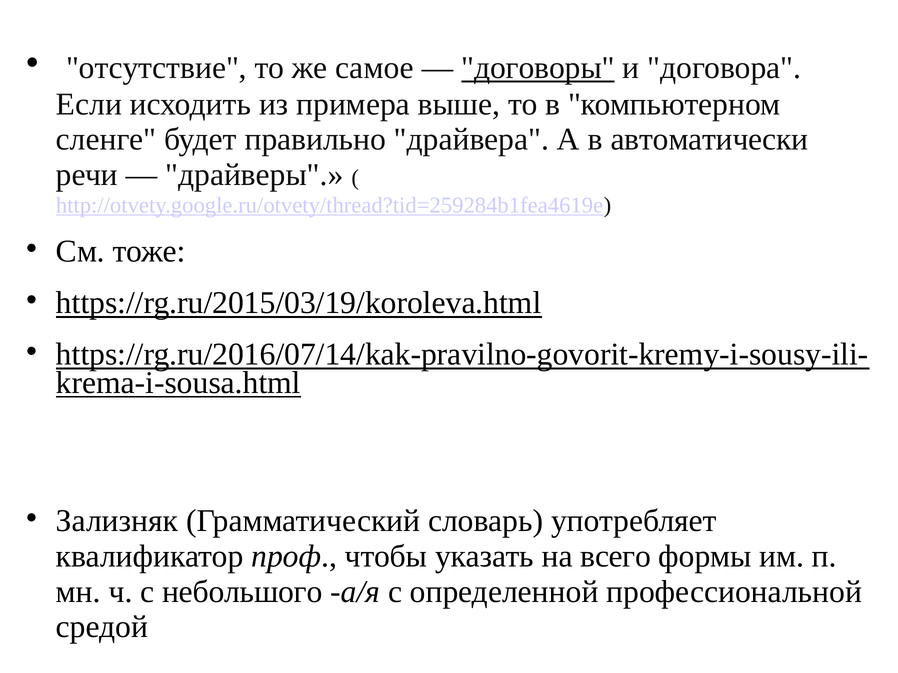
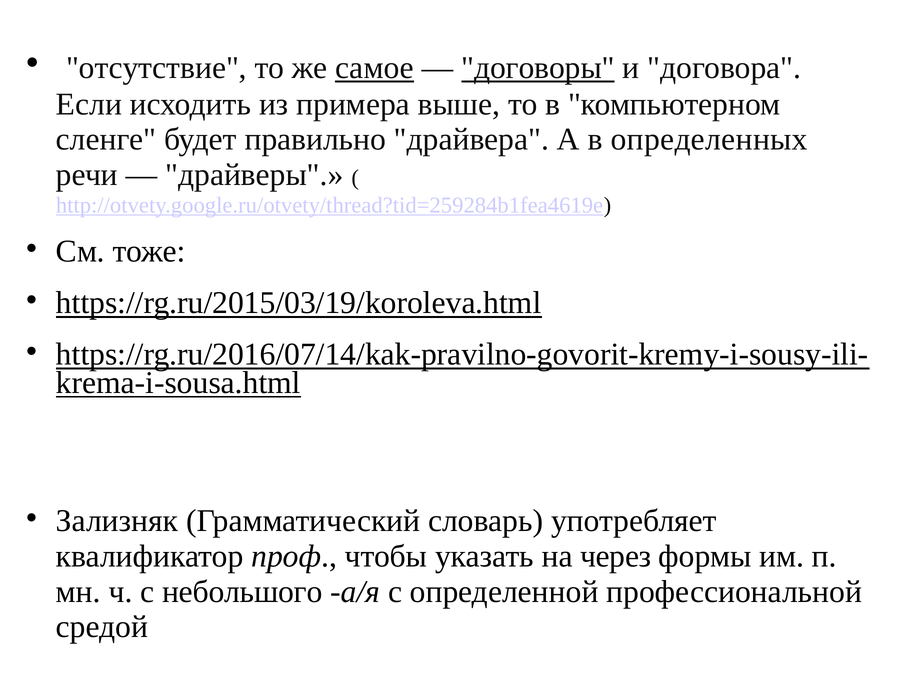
самое underline: none -> present
автоматически: автоматически -> определенных
всего: всего -> через
